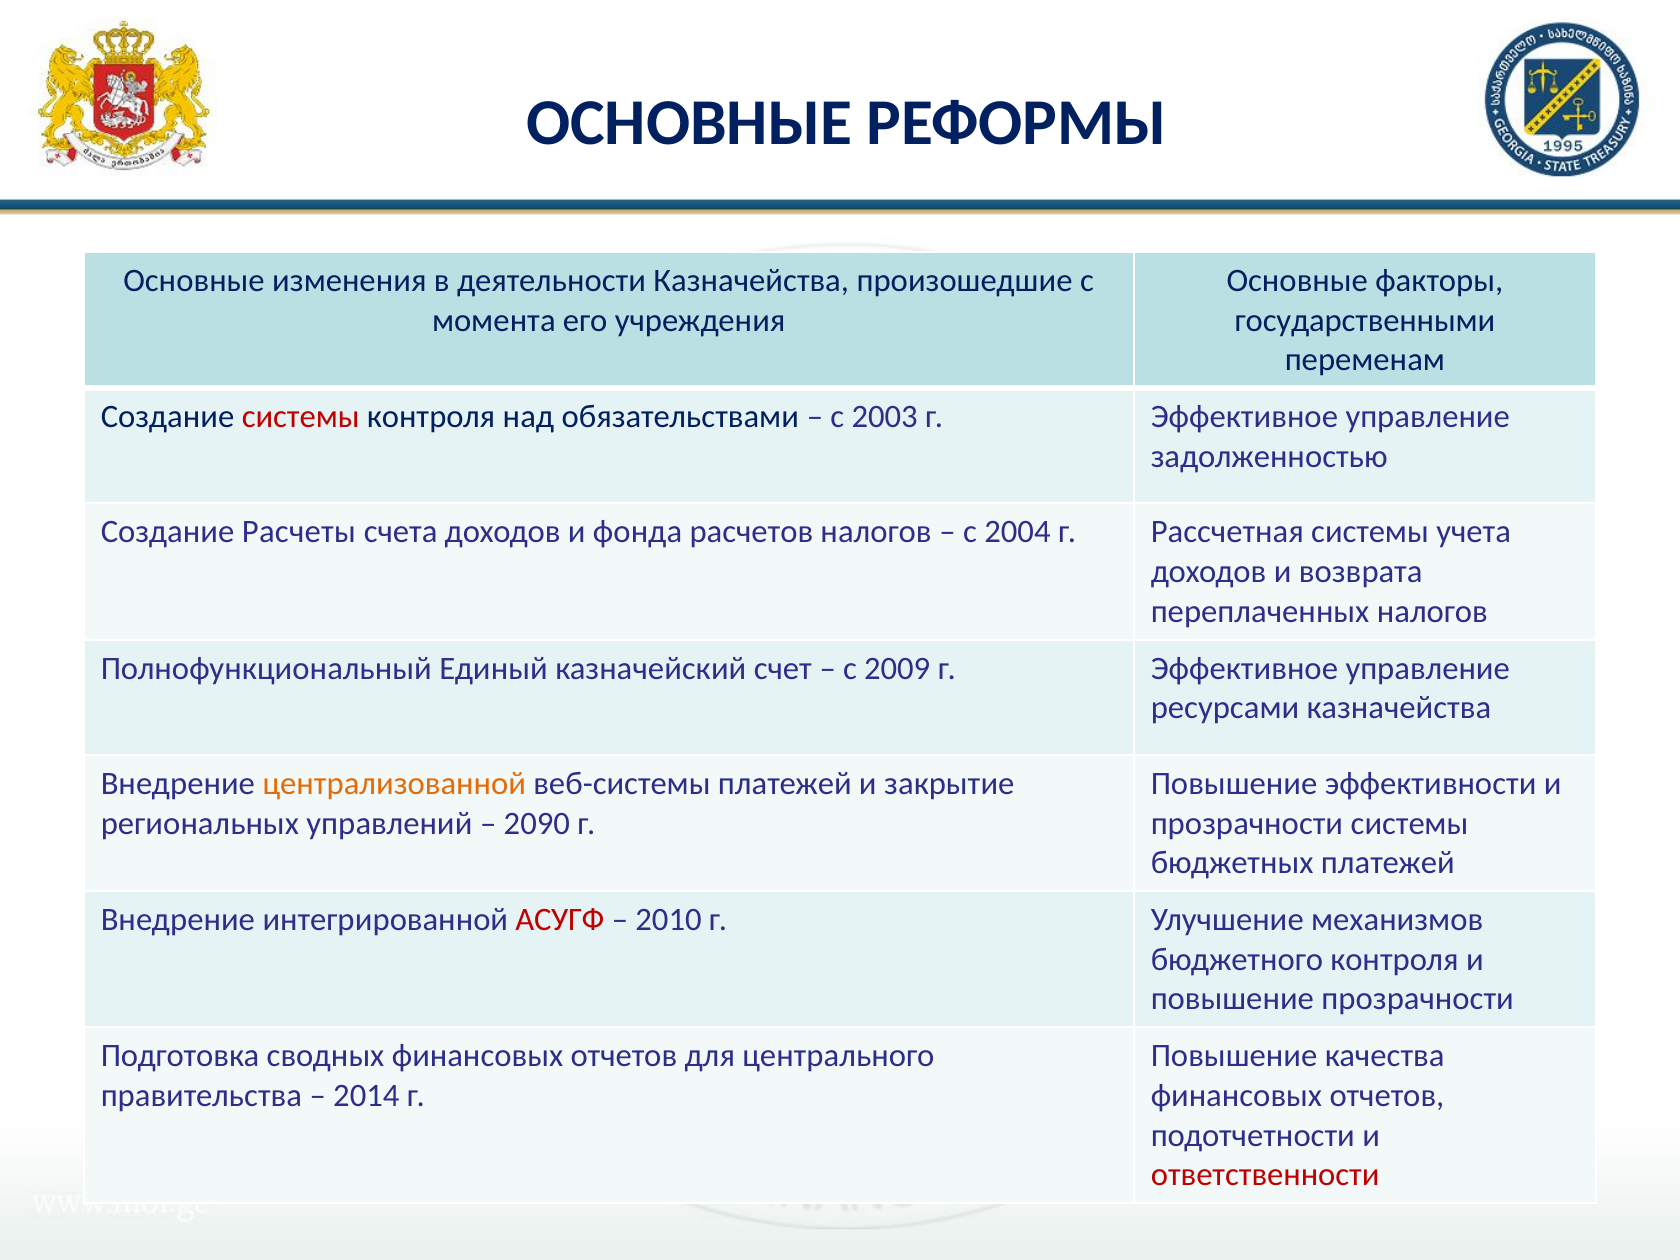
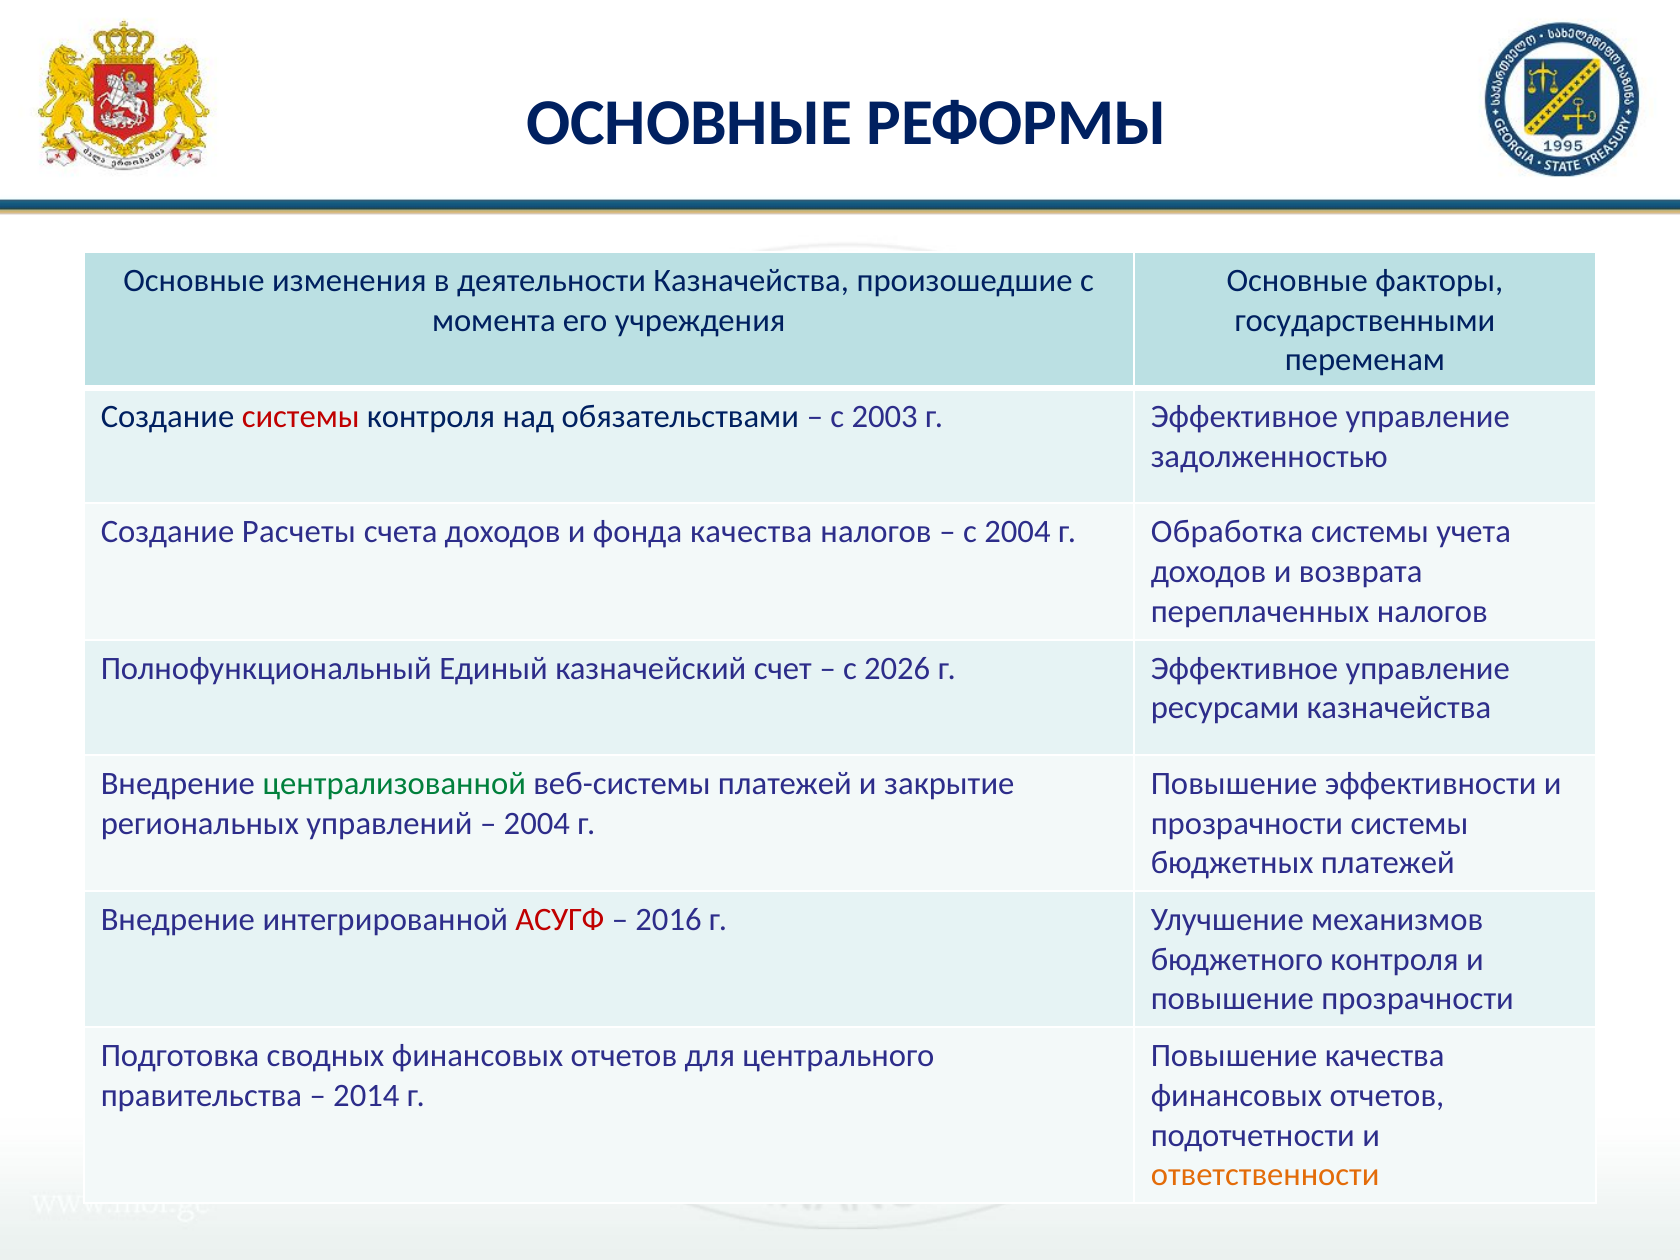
фонда расчетов: расчетов -> качества
Рассчетная: Рассчетная -> Обработка
2009: 2009 -> 2026
централизованной colour: orange -> green
2090 at (537, 823): 2090 -> 2004
2010: 2010 -> 2016
ответственности colour: red -> orange
